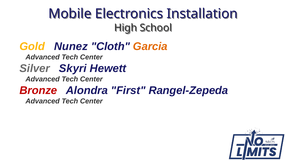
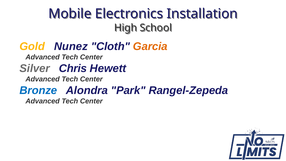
Skyri: Skyri -> Chris
Bronze colour: red -> blue
First: First -> Park
